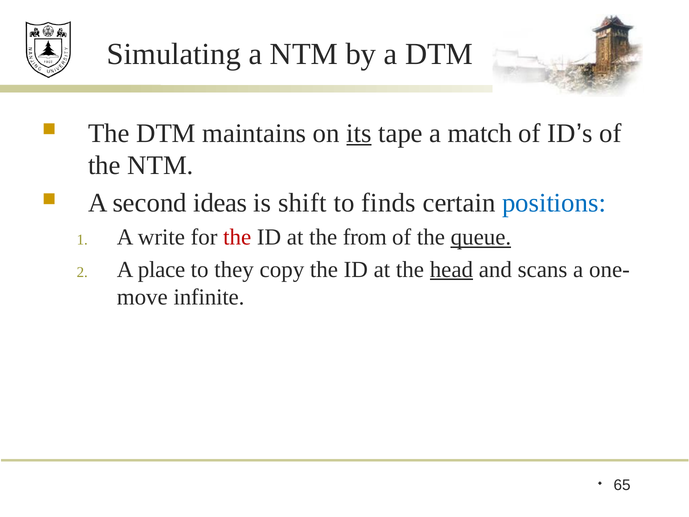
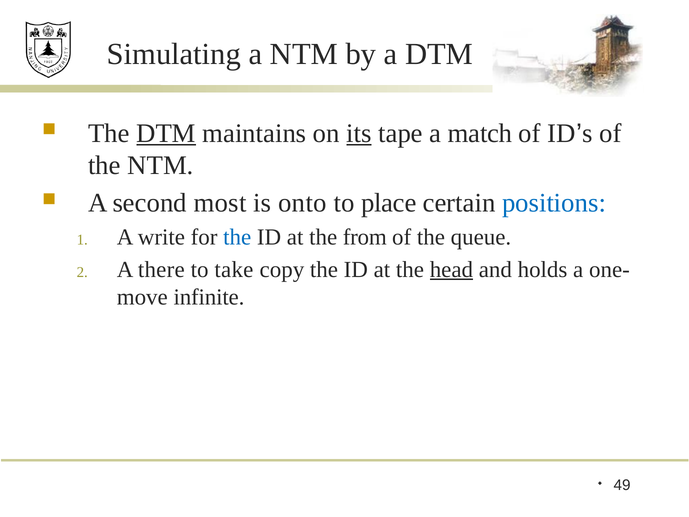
DTM at (166, 133) underline: none -> present
ideas: ideas -> most
shift: shift -> onto
finds: finds -> place
the at (237, 237) colour: red -> blue
queue underline: present -> none
place: place -> there
they: they -> take
scans: scans -> holds
65: 65 -> 49
